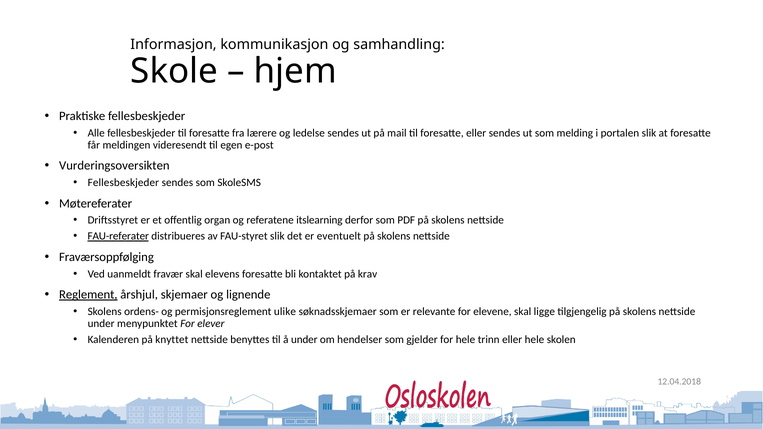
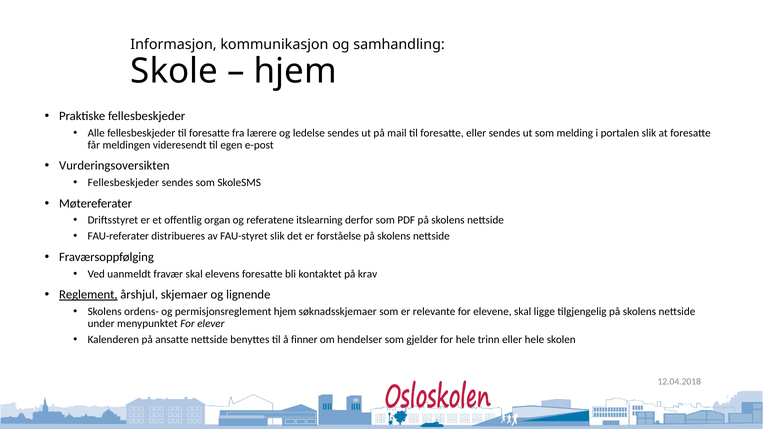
FAU-referater underline: present -> none
eventuelt: eventuelt -> forståelse
permisjonsreglement ulike: ulike -> hjem
knyttet: knyttet -> ansatte
å under: under -> finner
